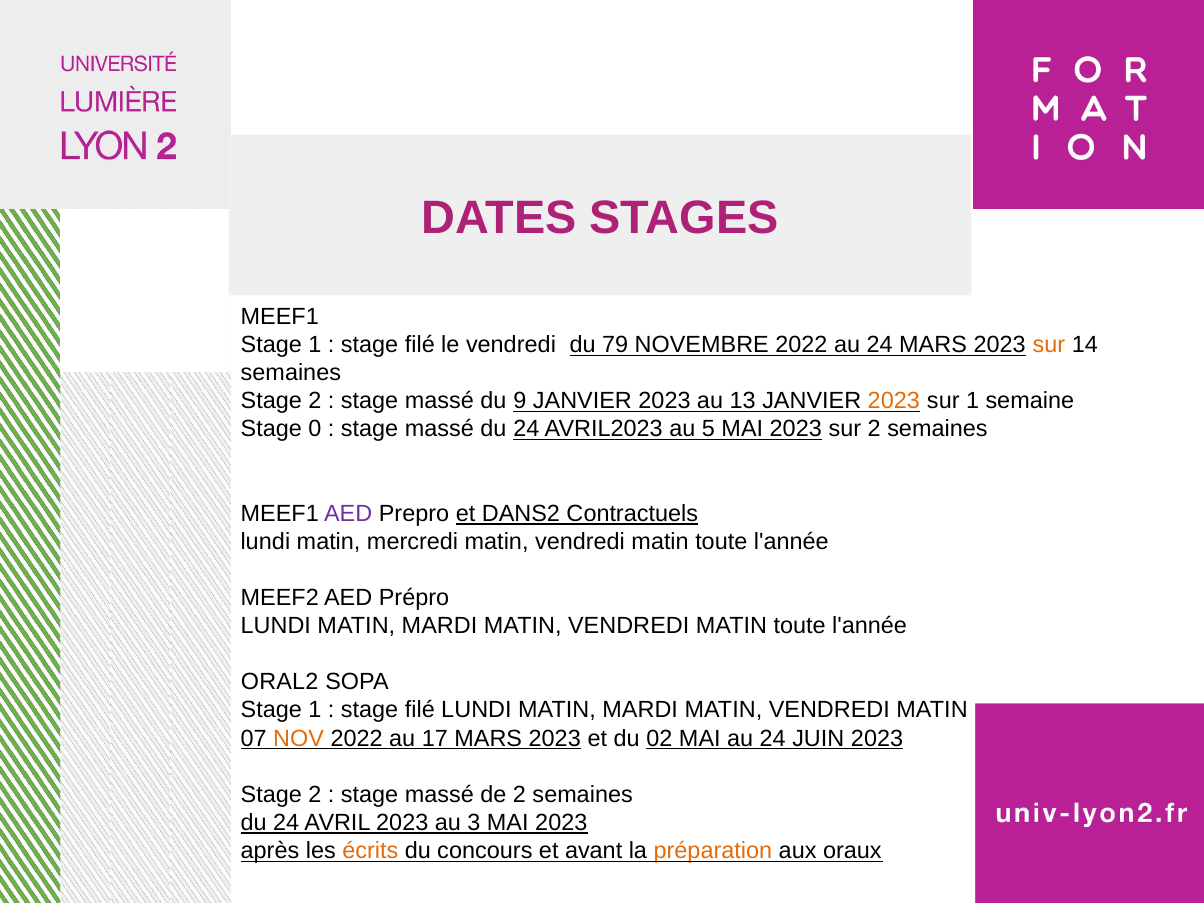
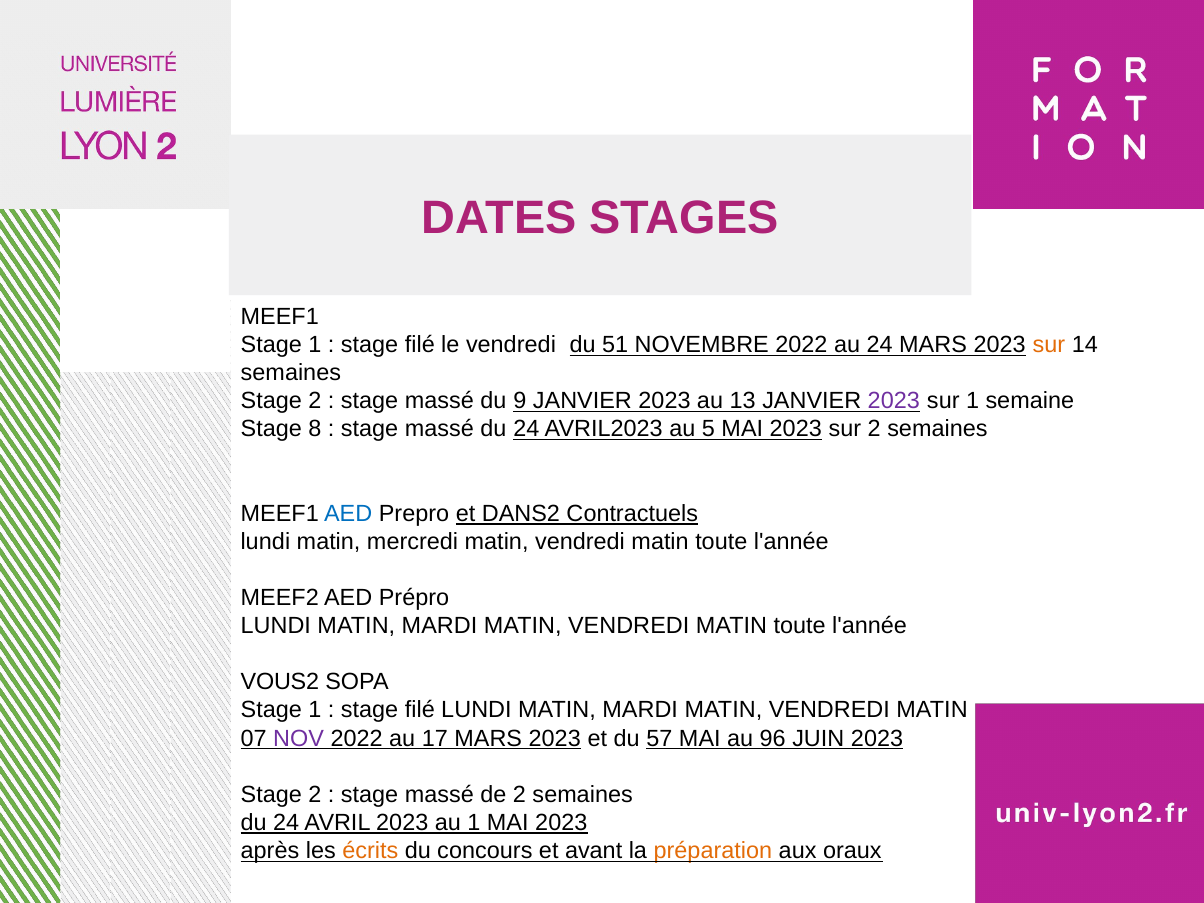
79: 79 -> 51
2023 at (894, 401) colour: orange -> purple
0: 0 -> 8
AED at (348, 514) colour: purple -> blue
ORAL2: ORAL2 -> VOUS2
NOV colour: orange -> purple
02: 02 -> 57
MAI au 24: 24 -> 96
au 3: 3 -> 1
